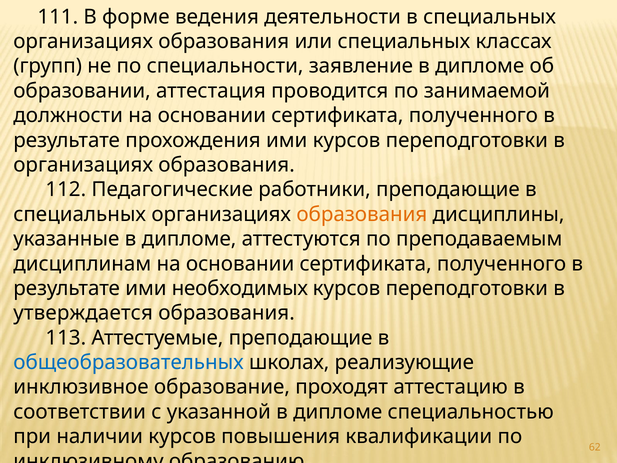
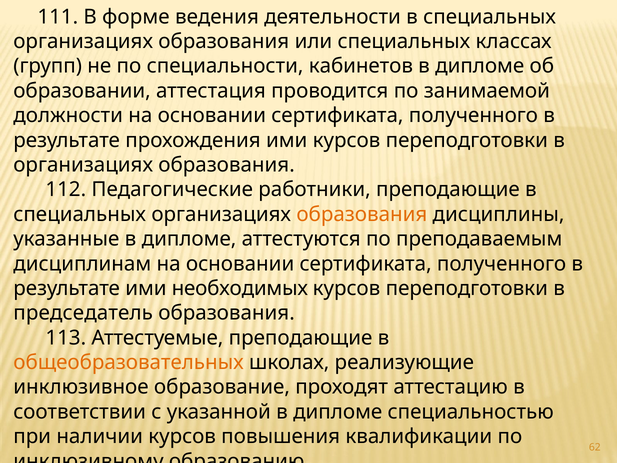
заявление: заявление -> кабинетов
утверждается: утверждается -> председатель
общеобразовательных colour: blue -> orange
